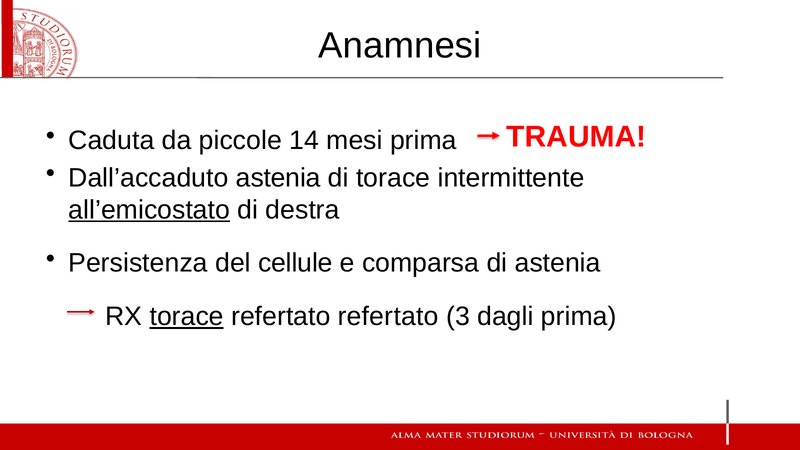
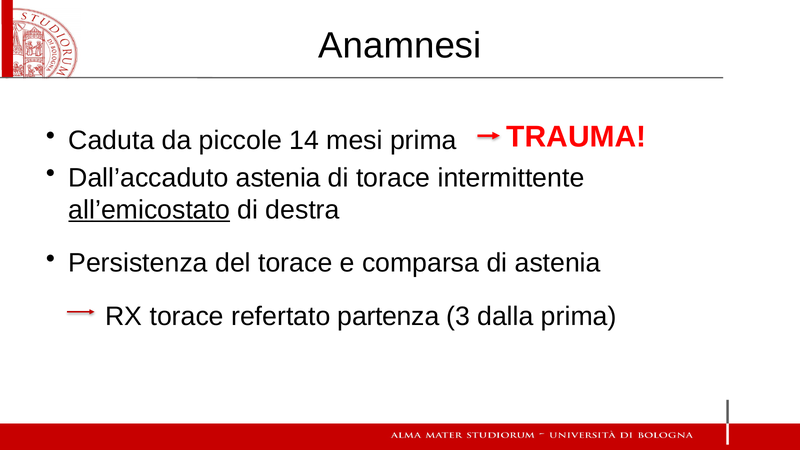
del cellule: cellule -> torace
torace at (187, 316) underline: present -> none
refertato refertato: refertato -> partenza
dagli: dagli -> dalla
